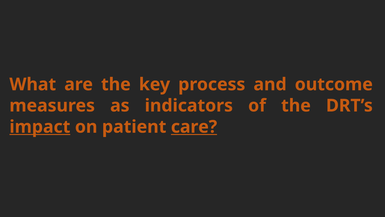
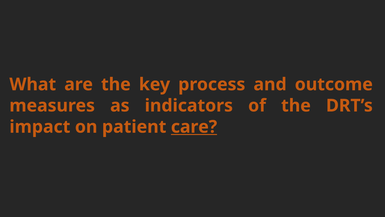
impact underline: present -> none
